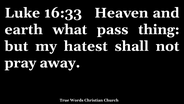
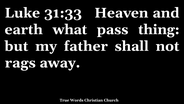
16:33: 16:33 -> 31:33
hatest: hatest -> father
pray: pray -> rags
